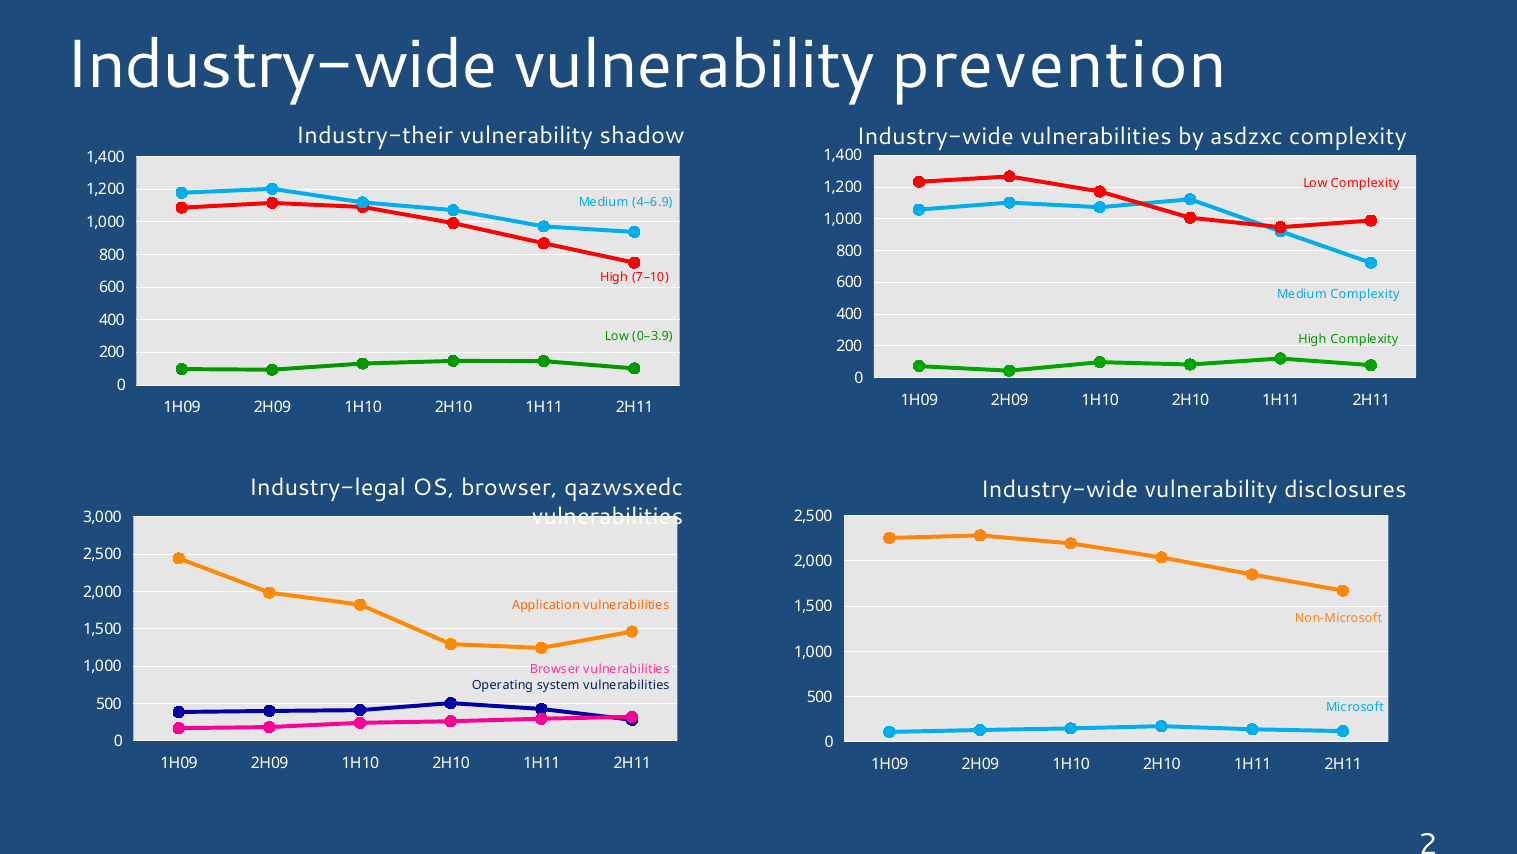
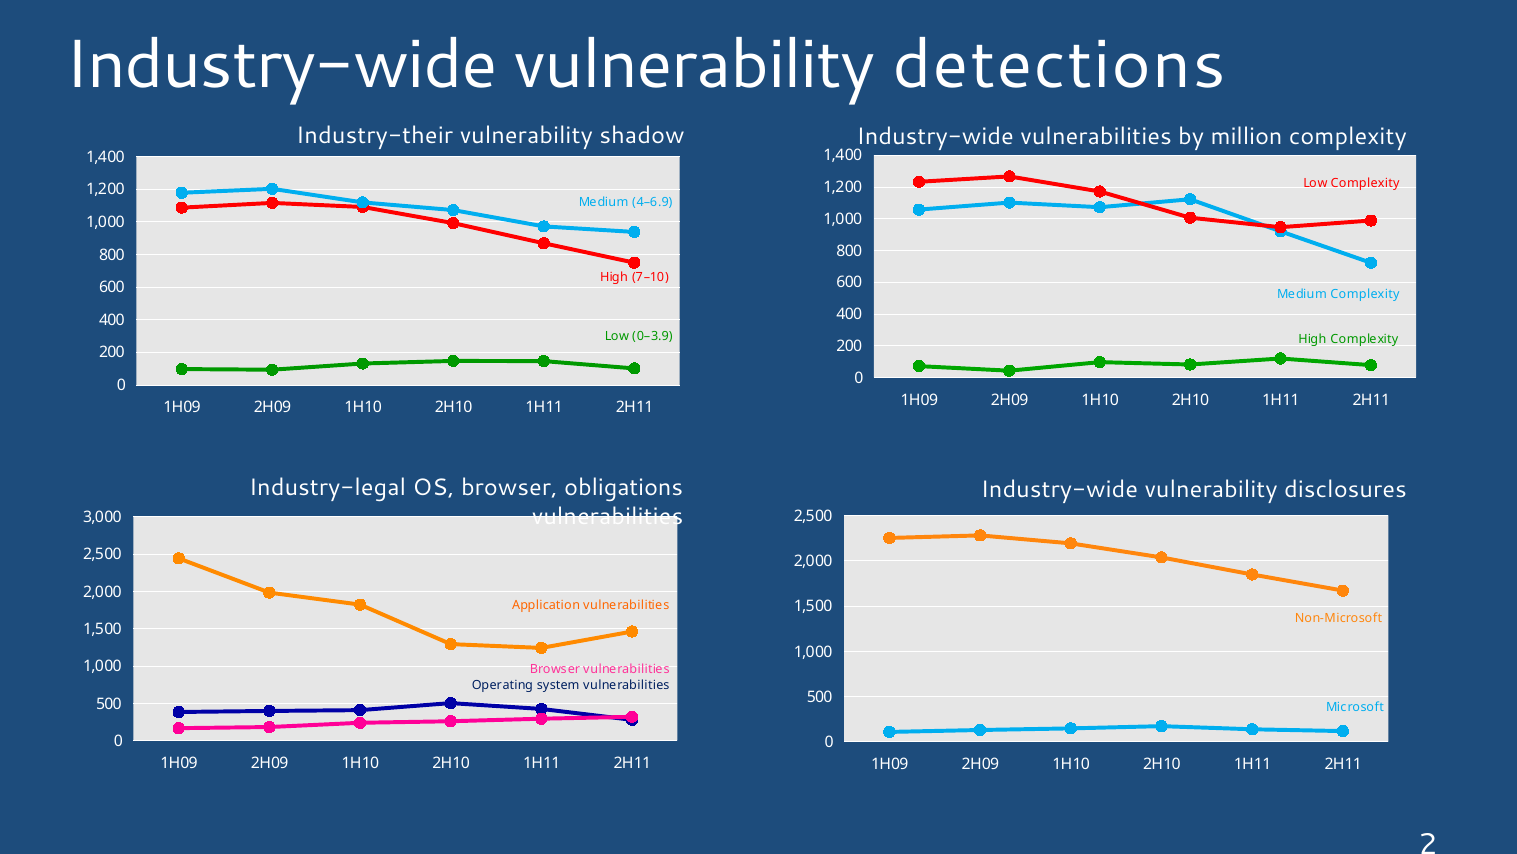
prevention: prevention -> detections
asdzxc: asdzxc -> million
qazwsxedc: qazwsxedc -> obligations
